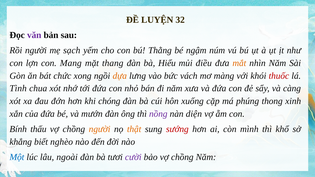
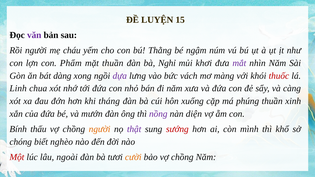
32: 32 -> 15
sạch: sạch -> cháu
Mang: Mang -> Phẩm
mặt thang: thang -> thuần
Hiểu: Hiểu -> Nghỉ
điều: điều -> khơi
mắt colour: orange -> purple
chức: chức -> dàng
dựa colour: orange -> purple
Tình: Tình -> Linh
chóng: chóng -> tháng
phúng thong: thong -> thuần
thật colour: orange -> purple
khẳng: khẳng -> chóng
Một colour: blue -> red
cười colour: purple -> orange
